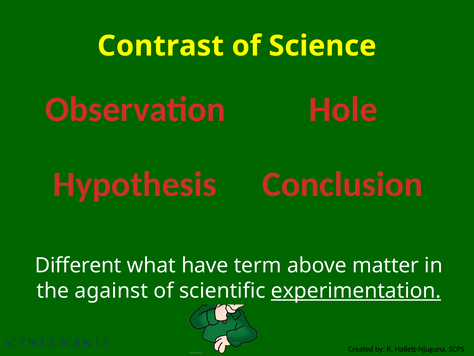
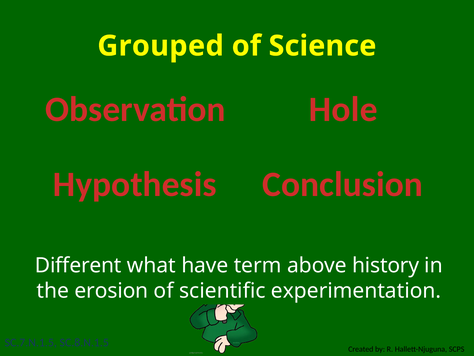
Contrast: Contrast -> Grouped
matter: matter -> history
against: against -> erosion
experimentation underline: present -> none
